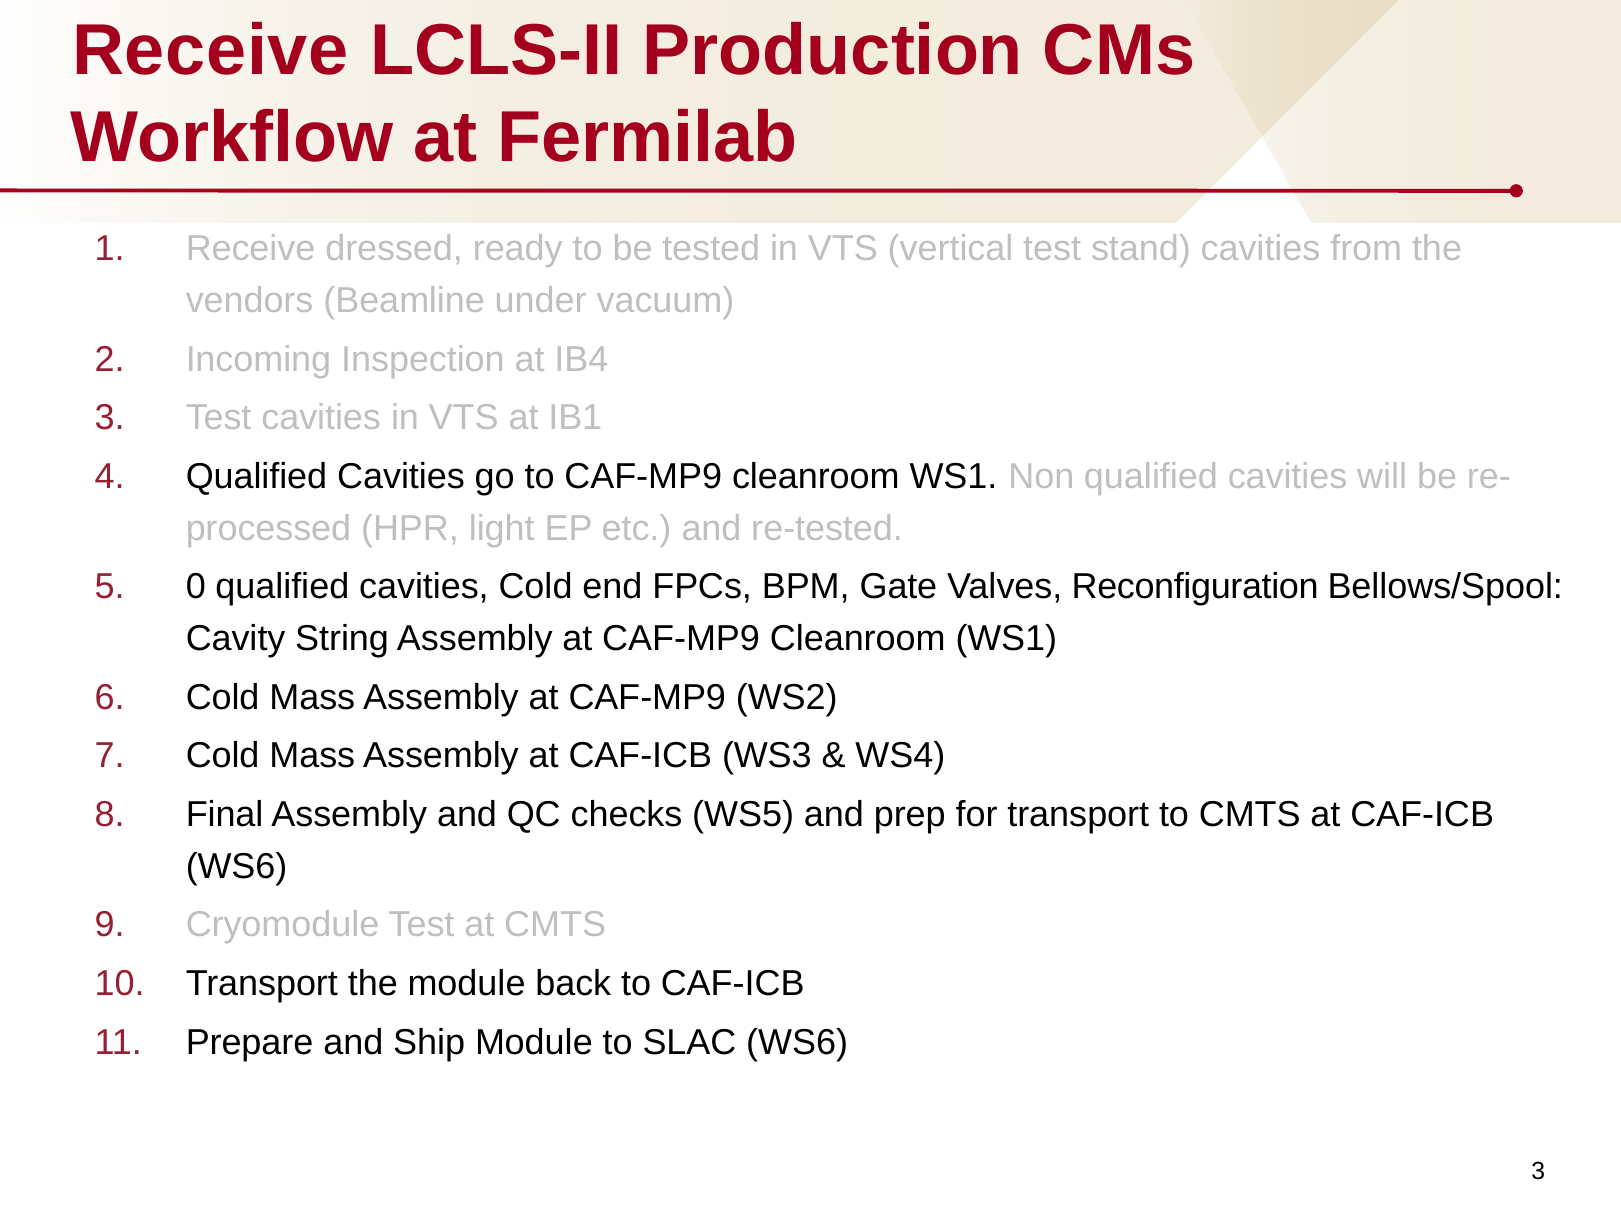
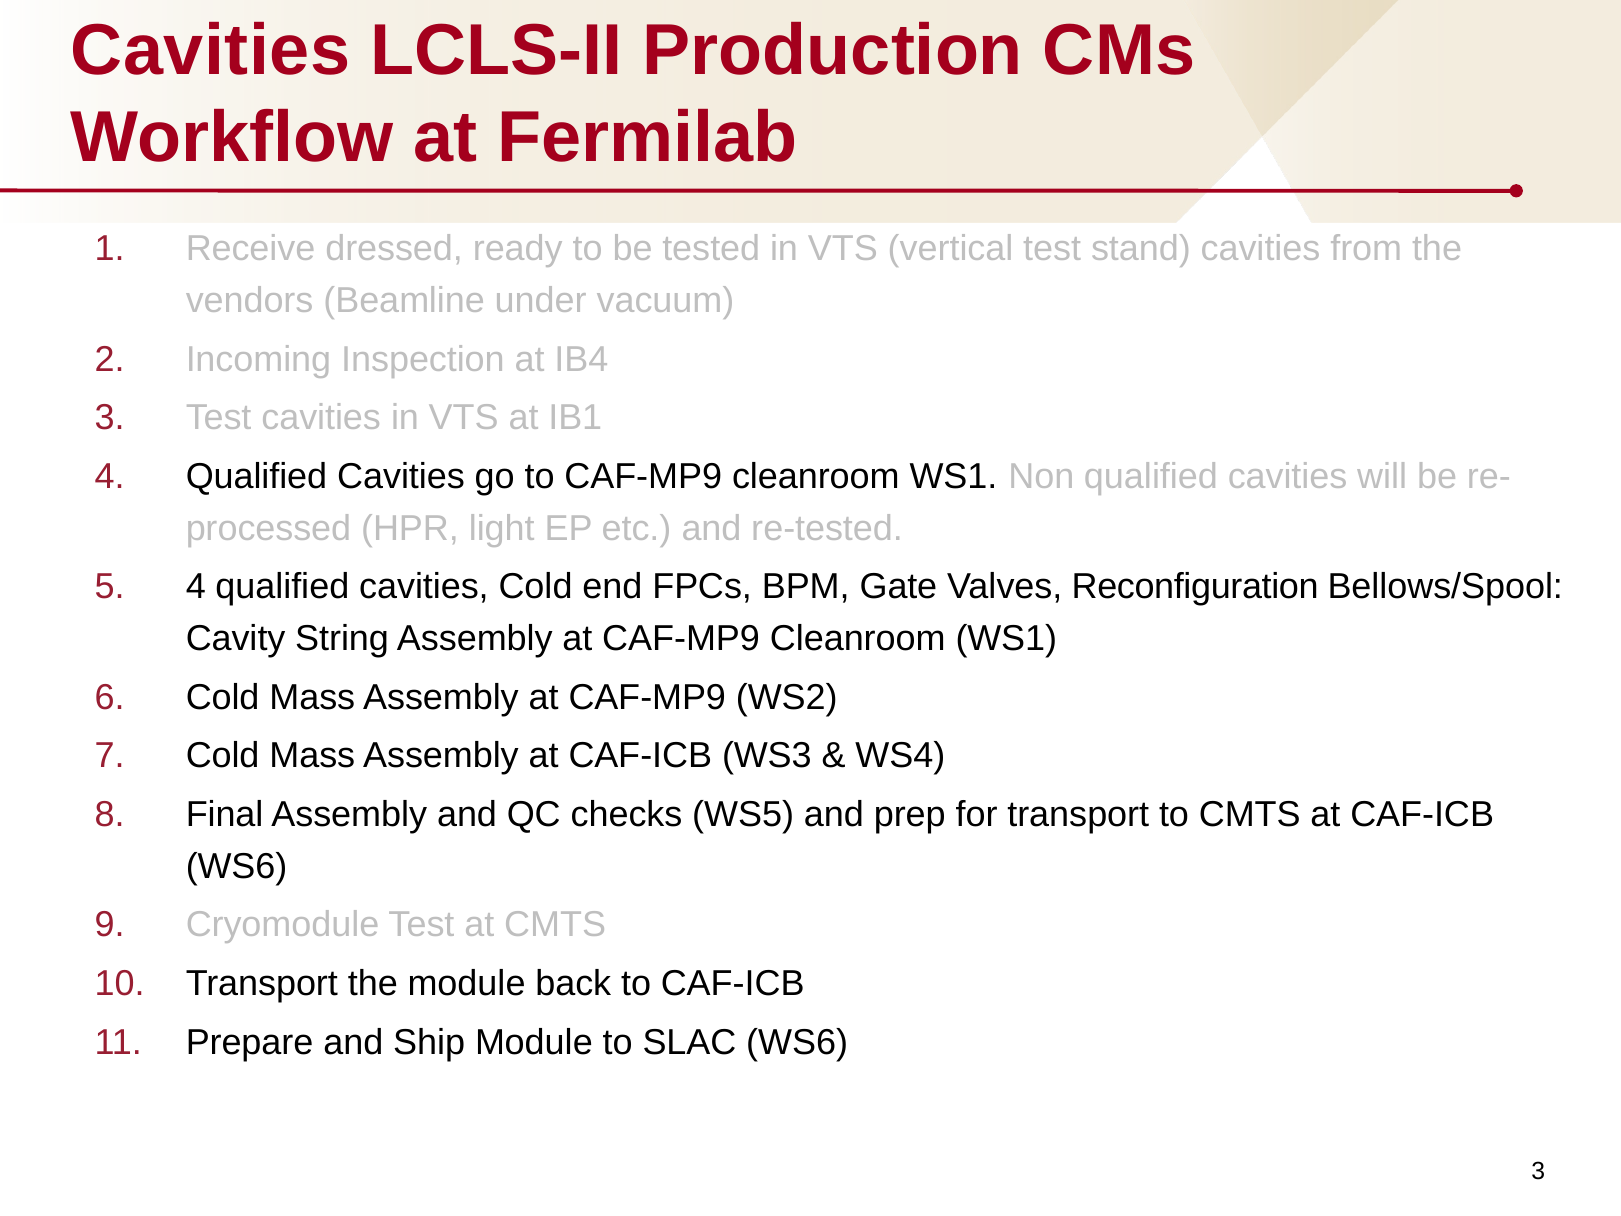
Receive at (210, 51): Receive -> Cavities
0 at (196, 587): 0 -> 4
